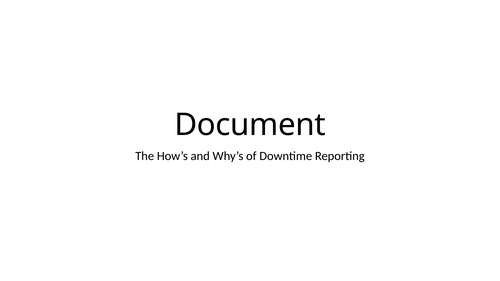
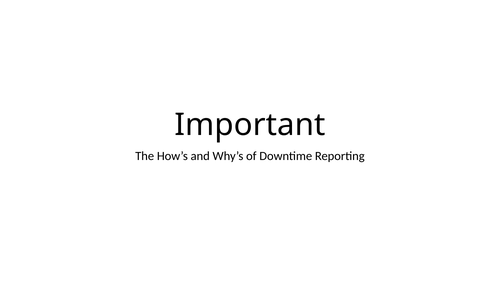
Document: Document -> Important
